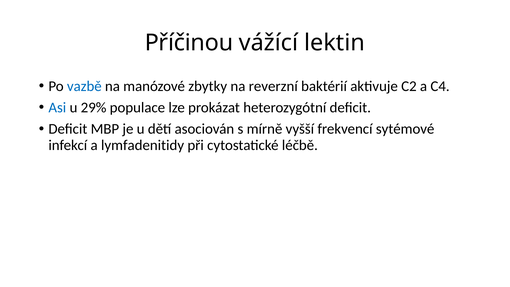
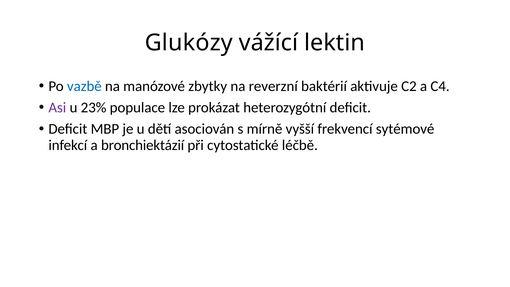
Příčinou: Příčinou -> Glukózy
Asi colour: blue -> purple
29%: 29% -> 23%
lymfadenitidy: lymfadenitidy -> bronchiektázií
